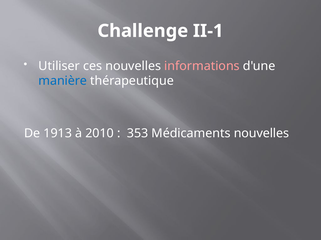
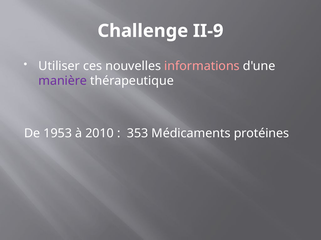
II-1: II-1 -> II-9
manière colour: blue -> purple
1913: 1913 -> 1953
Médicaments nouvelles: nouvelles -> protéines
